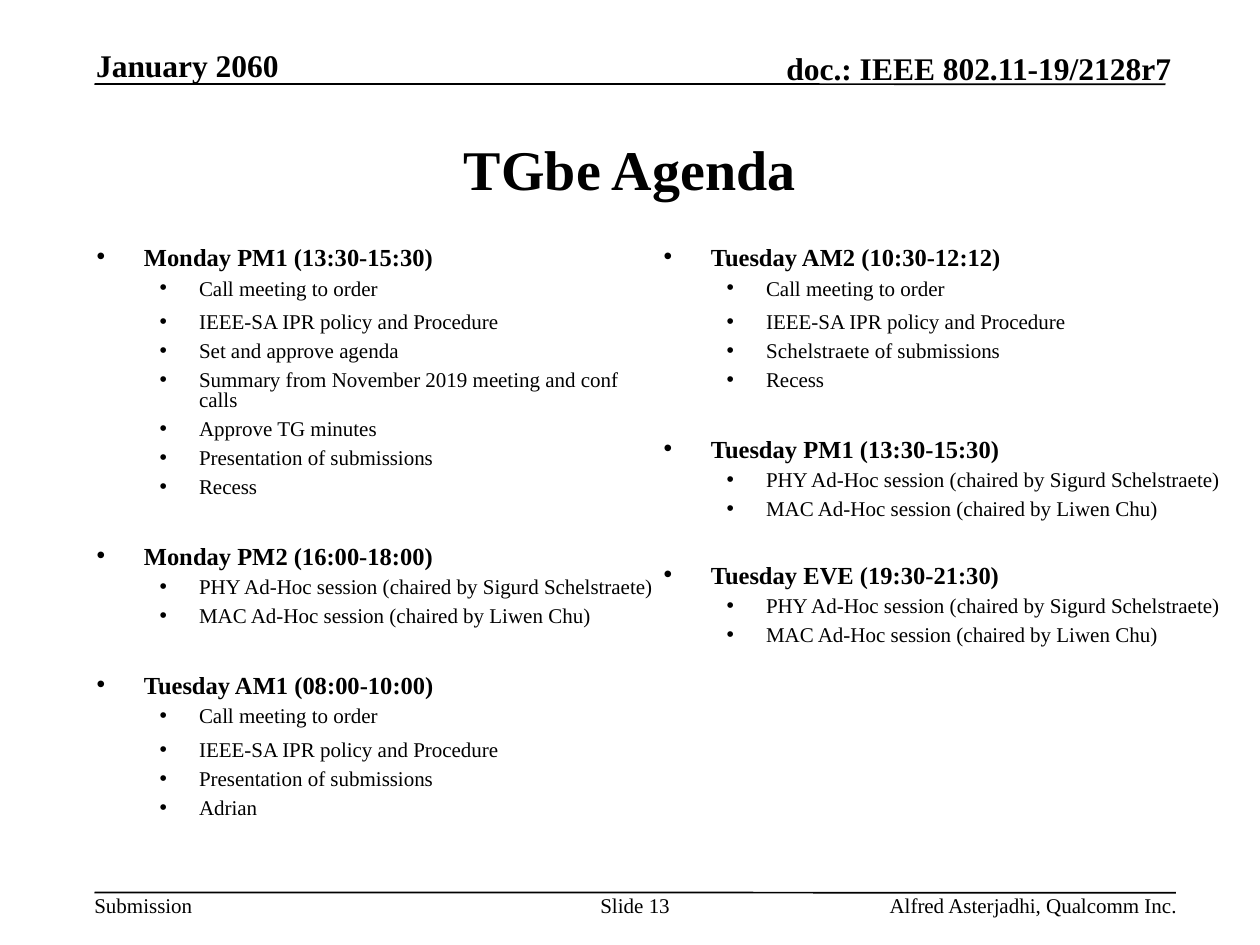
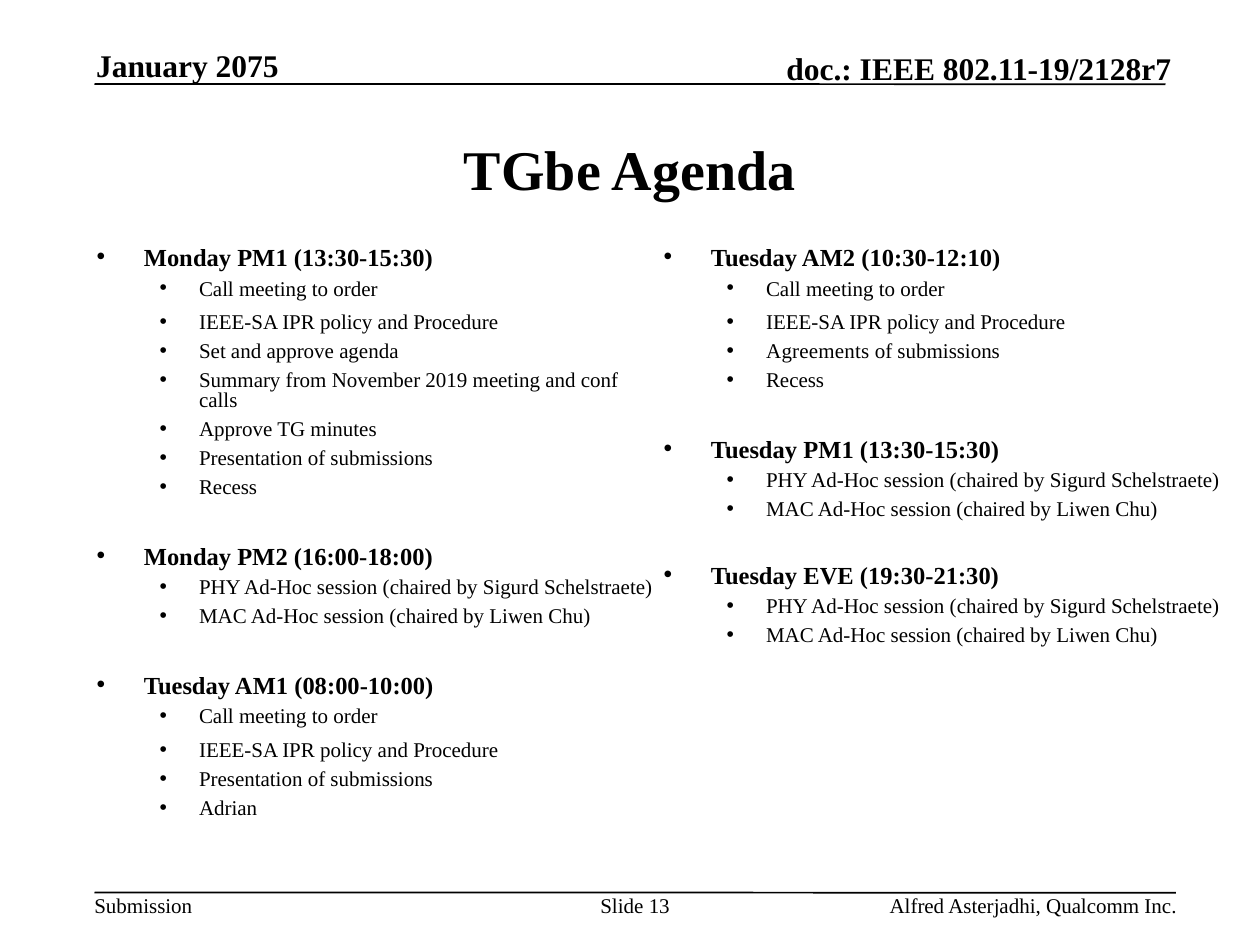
2060: 2060 -> 2075
10:30-12:12: 10:30-12:12 -> 10:30-12:10
Schelstraete at (818, 352): Schelstraete -> Agreements
